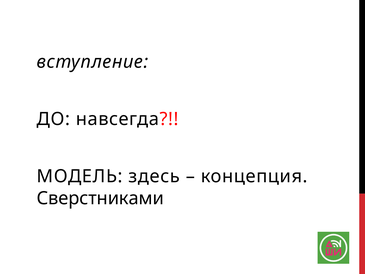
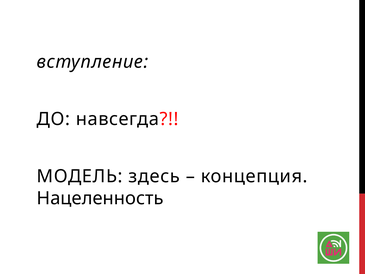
Сверстниками: Сверстниками -> Нацеленность
